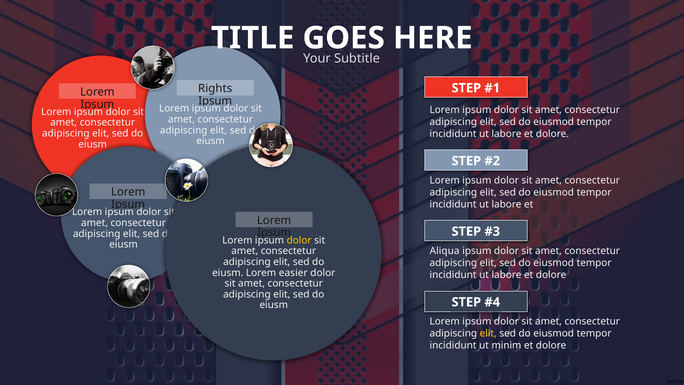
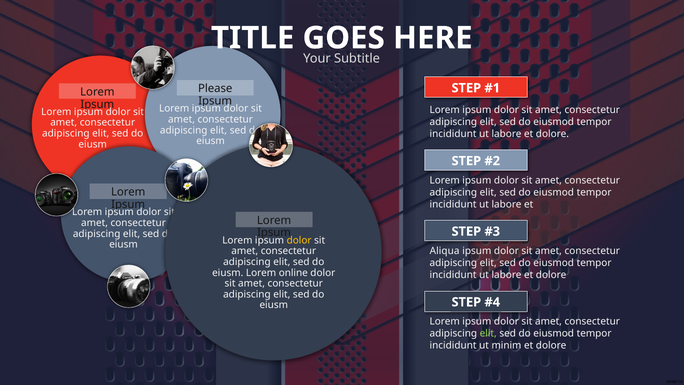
Rights: Rights -> Please
easier: easier -> online
elit at (488, 333) colour: yellow -> light green
